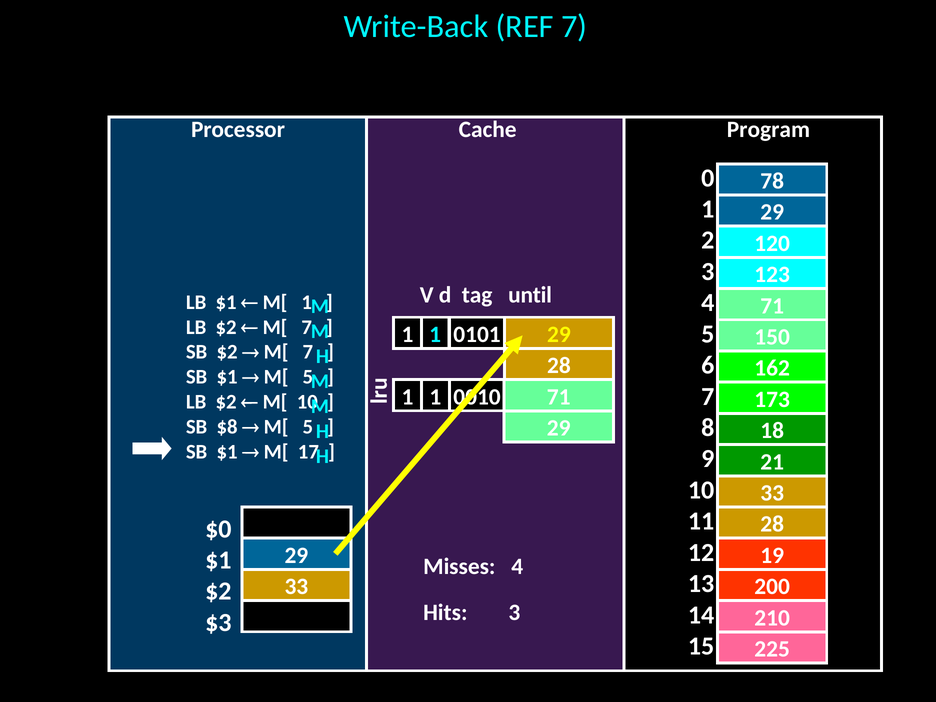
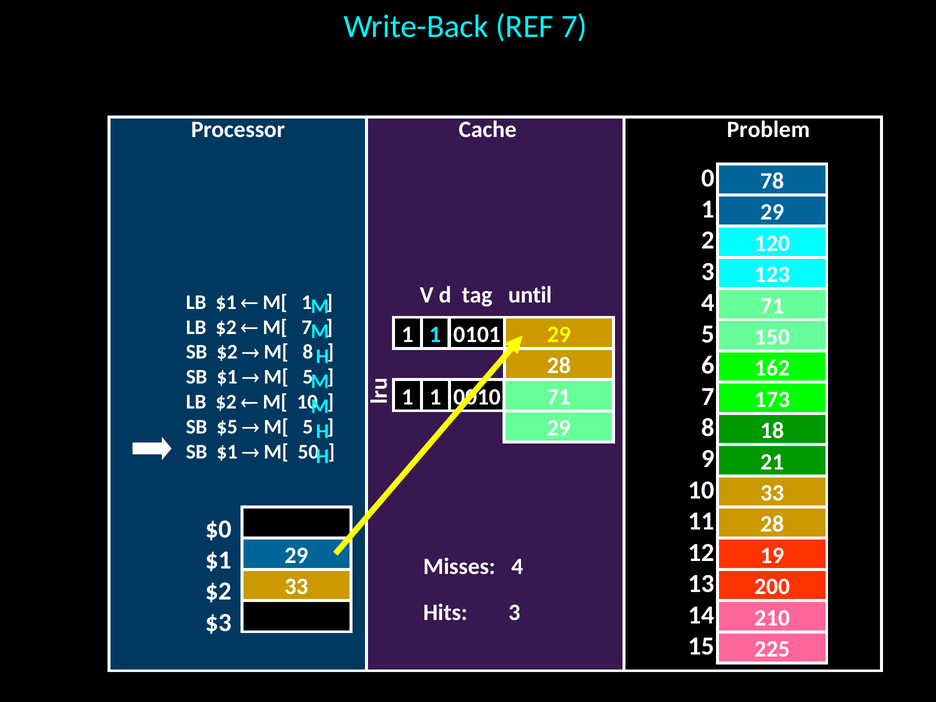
Program: Program -> Problem
7 at (308, 352): 7 -> 8
$8: $8 -> $5
17: 17 -> 50
